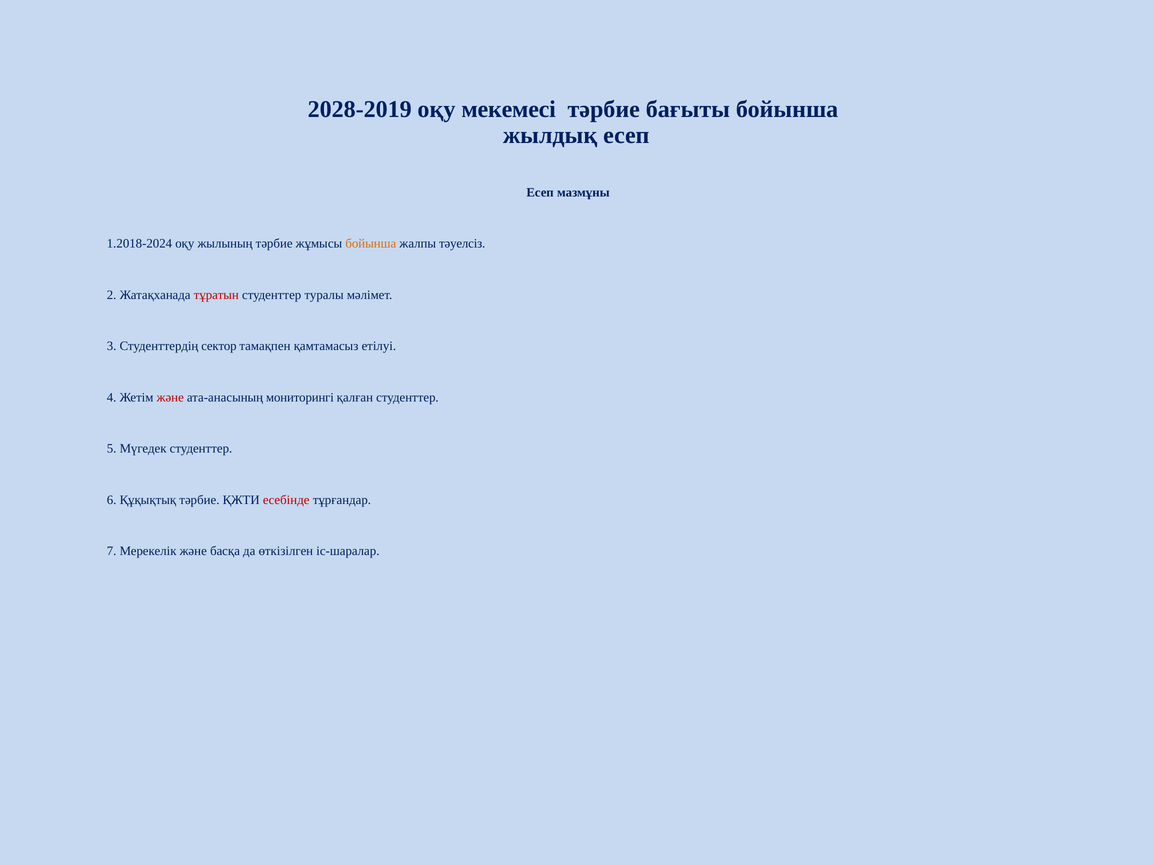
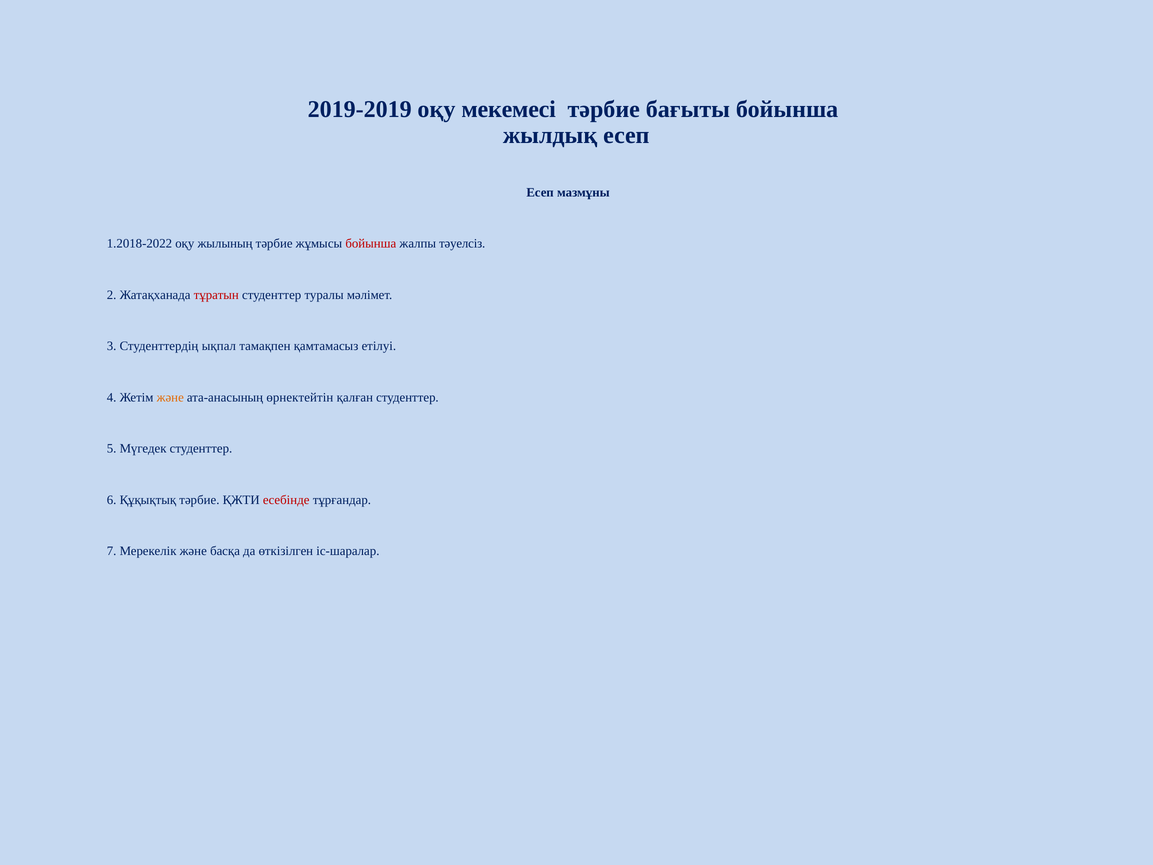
2028-2019: 2028-2019 -> 2019-2019
1.2018-2024: 1.2018-2024 -> 1.2018-2022
бойынша at (371, 244) colour: orange -> red
сектор: сектор -> ықпал
және at (170, 397) colour: red -> orange
мониторингі: мониторингі -> өрнектейтін
